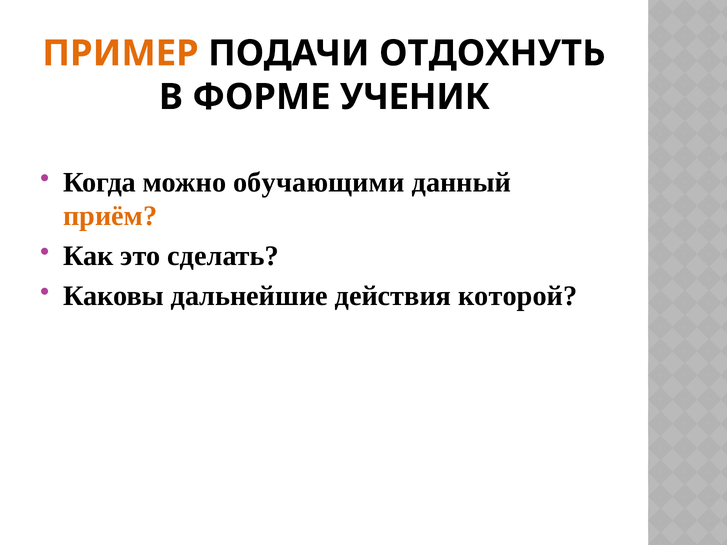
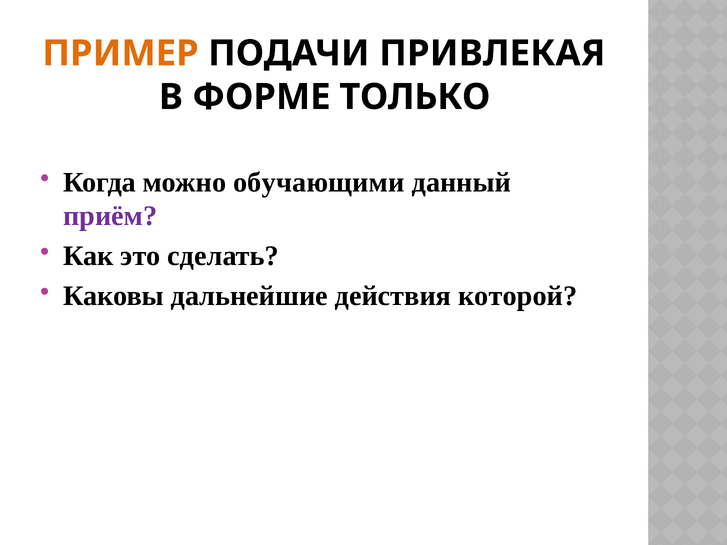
ОТДОХНУТЬ: ОТДОХНУТЬ -> ПРИВЛЕКАЯ
УЧЕНИК: УЧЕНИК -> ТОЛЬКО
приём colour: orange -> purple
